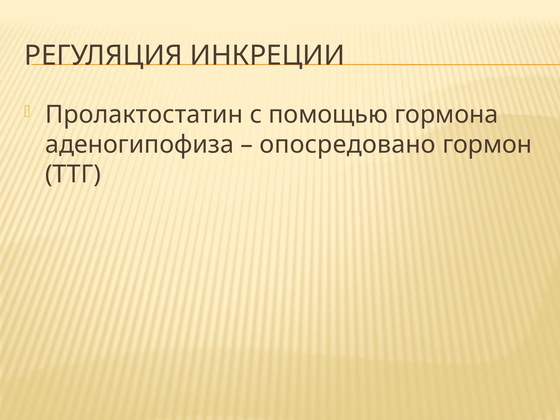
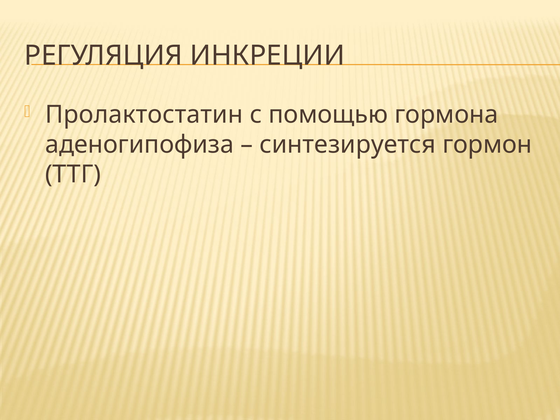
опосредовано: опосредовано -> синтезируется
